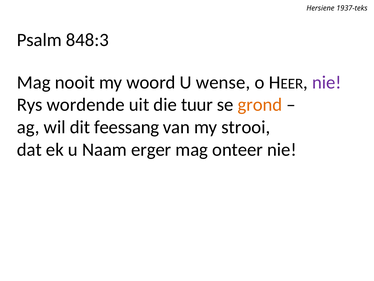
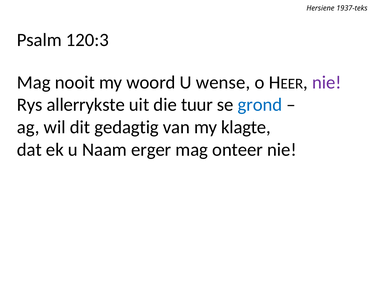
848:3: 848:3 -> 120:3
wordende: wordende -> allerrykste
grond colour: orange -> blue
feessang: feessang -> gedagtig
strooi: strooi -> klagte
